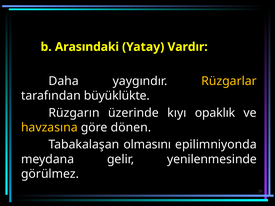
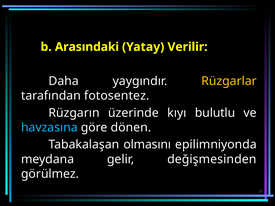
Vardır: Vardır -> Verilir
büyüklükte: büyüklükte -> fotosentez
opaklık: opaklık -> bulutlu
havzasına colour: yellow -> light blue
yenilenmesinde: yenilenmesinde -> değişmesinden
